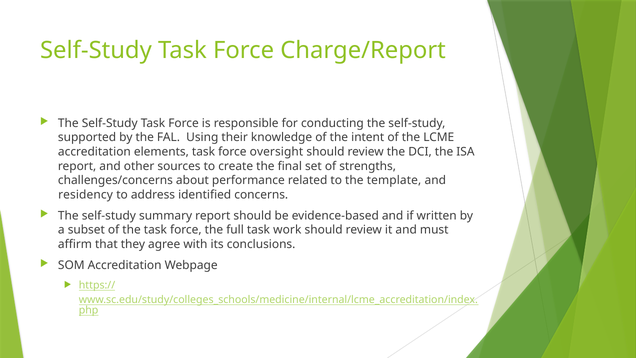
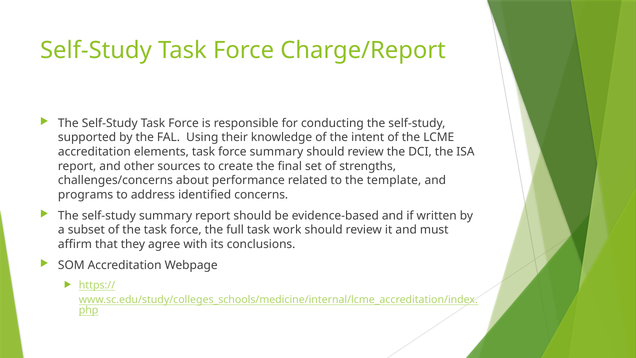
force oversight: oversight -> summary
residency: residency -> programs
